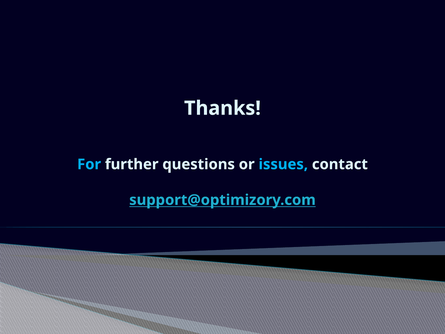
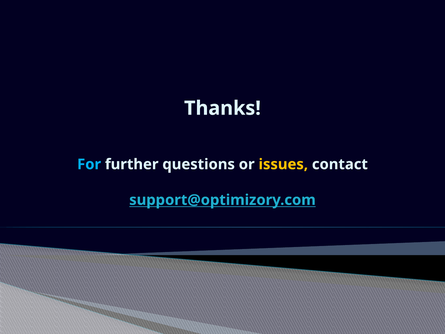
issues colour: light blue -> yellow
